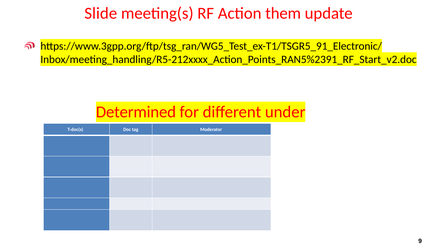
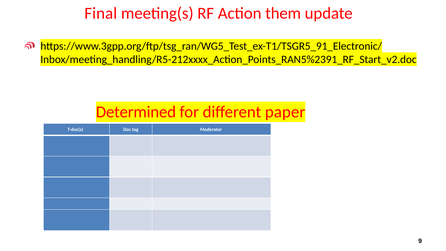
Slide: Slide -> Final
under: under -> paper
